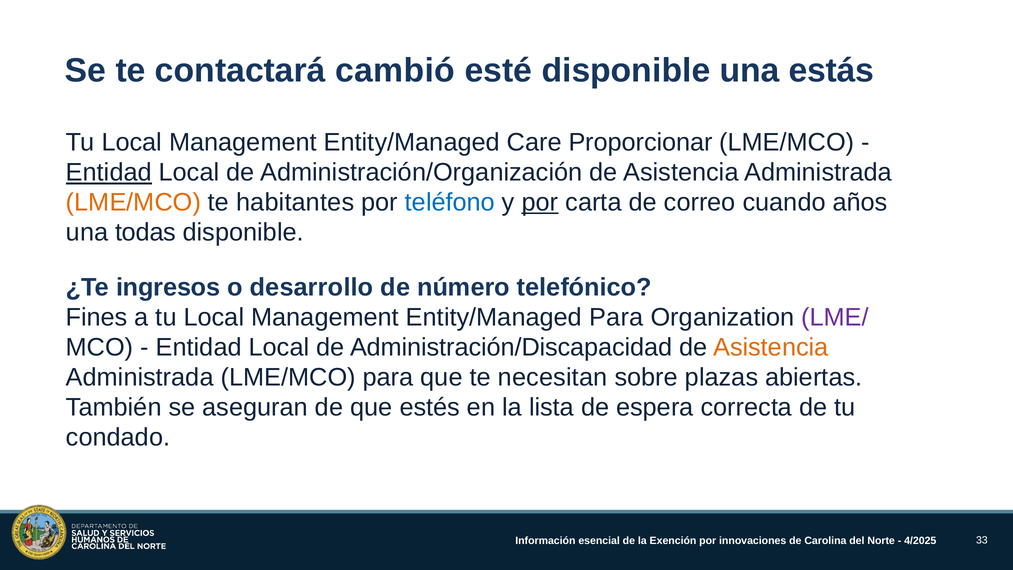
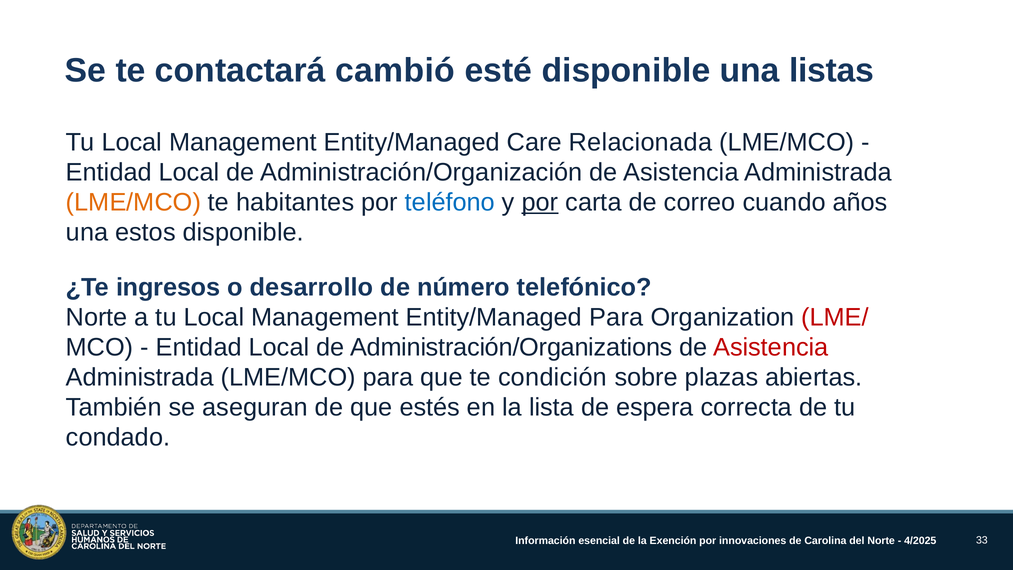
estás: estás -> listas
Proporcionar: Proporcionar -> Relacionada
Entidad at (109, 173) underline: present -> none
todas: todas -> estos
Fines at (97, 317): Fines -> Norte
LME/ colour: purple -> red
Administración/Discapacidad: Administración/Discapacidad -> Administración/Organizations
Asistencia at (771, 347) colour: orange -> red
necesitan: necesitan -> condición
